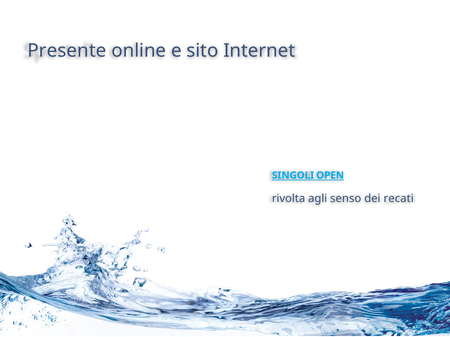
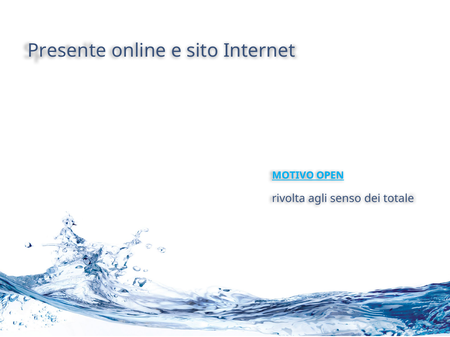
SINGOLI: SINGOLI -> MOTIVO
recati: recati -> totale
